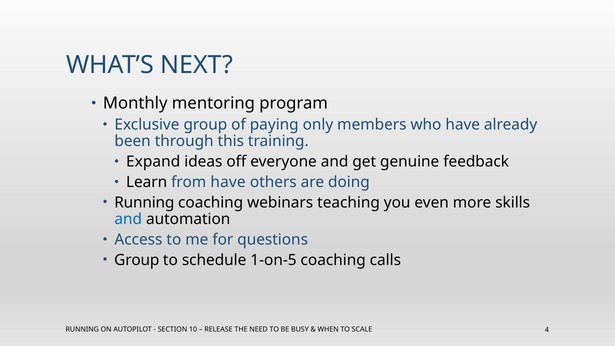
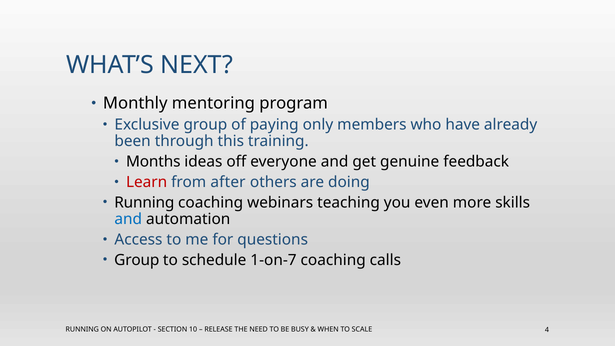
Expand: Expand -> Months
Learn colour: black -> red
from have: have -> after
1-on-5: 1-on-5 -> 1-on-7
